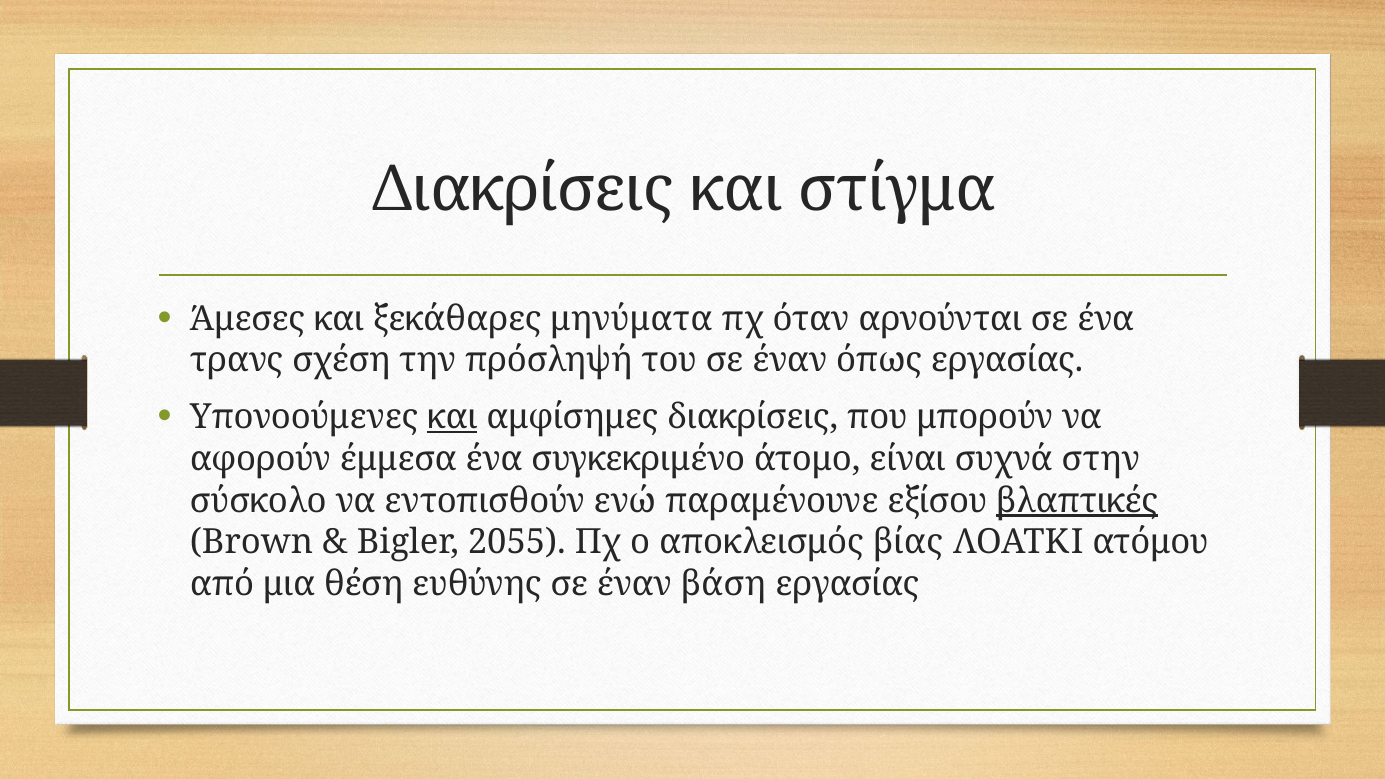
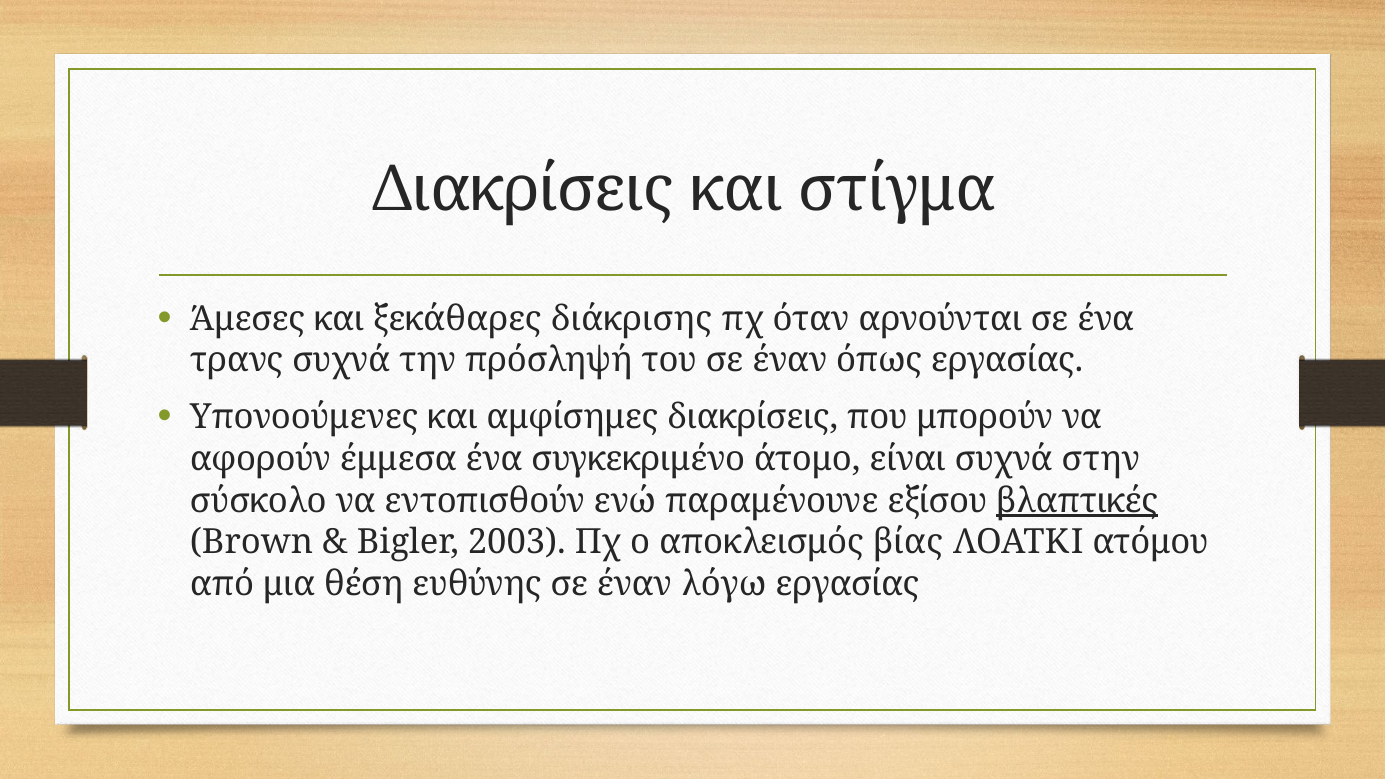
μηνύματα: μηνύματα -> διάκρισης
τρανς σχέση: σχέση -> συχνά
και at (452, 418) underline: present -> none
2055: 2055 -> 2003
βάση: βάση -> λόγω
